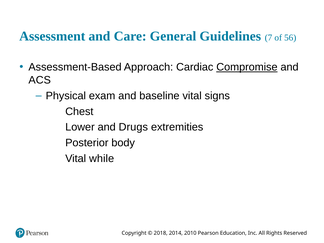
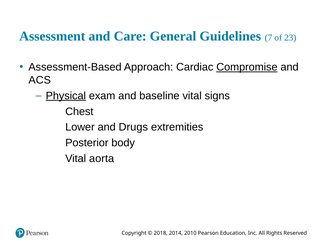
56: 56 -> 23
Physical underline: none -> present
while: while -> aorta
